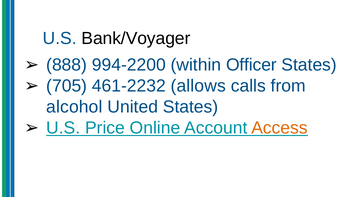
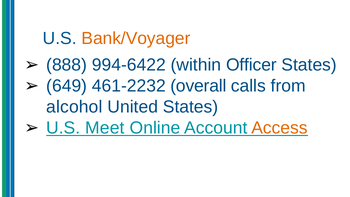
Bank/Voyager colour: black -> orange
994-2200: 994-2200 -> 994-6422
705: 705 -> 649
allows: allows -> overall
Price: Price -> Meet
